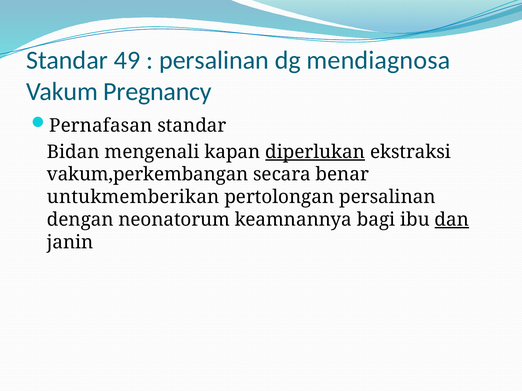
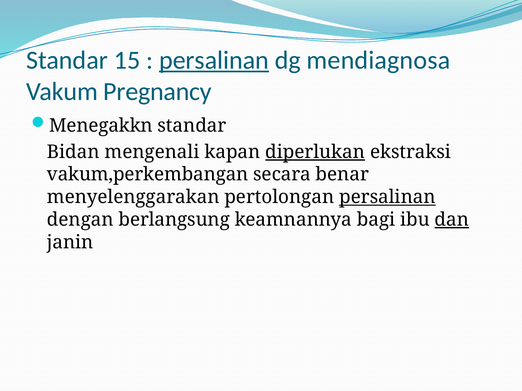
49: 49 -> 15
persalinan at (214, 60) underline: none -> present
Pernafasan: Pernafasan -> Menegakkn
untukmemberikan: untukmemberikan -> menyelenggarakan
persalinan at (387, 197) underline: none -> present
neonatorum: neonatorum -> berlangsung
